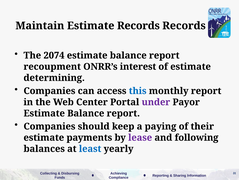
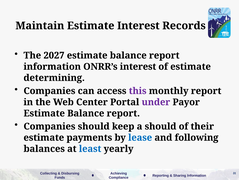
Estimate Records: Records -> Interest
2074: 2074 -> 2027
recoupment at (52, 66): recoupment -> information
this colour: blue -> purple
a paying: paying -> should
lease colour: purple -> blue
